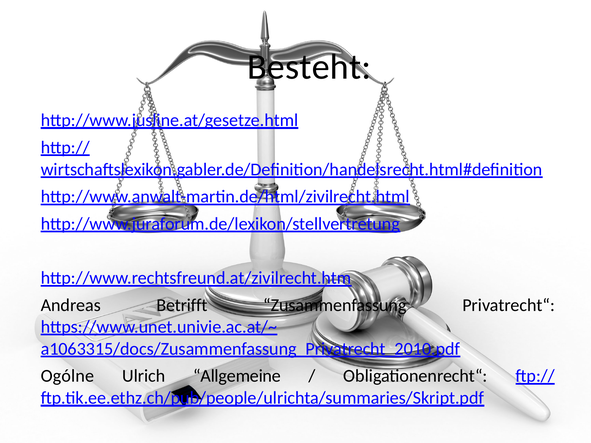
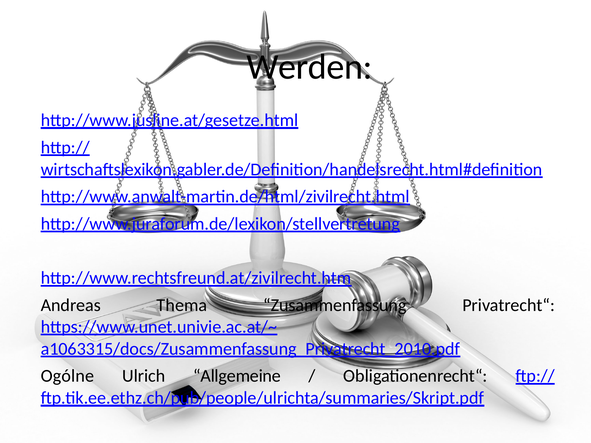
Besteht: Besteht -> Werden
Betrifft: Betrifft -> Thema
